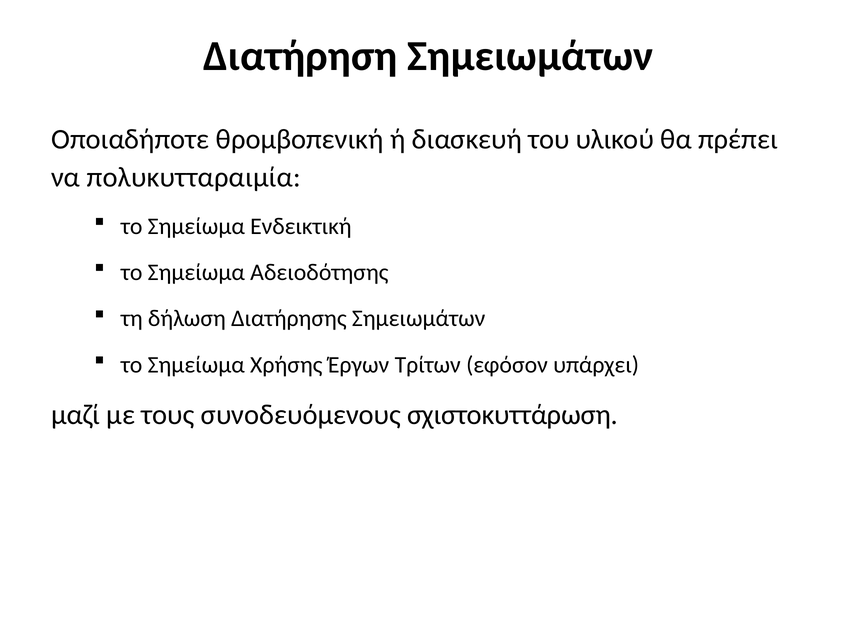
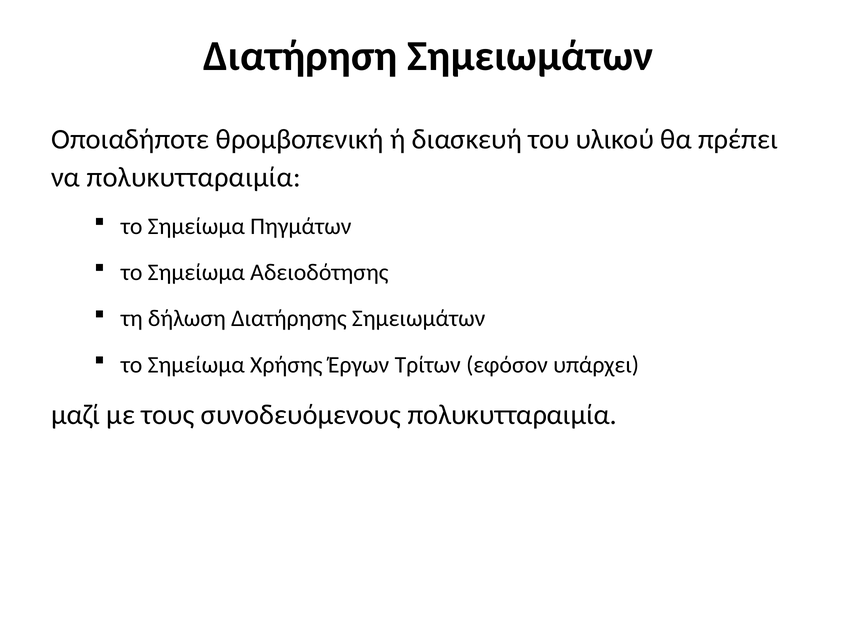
Ενδεικτική: Ενδεικτική -> Πηγμάτων
συνοδευόμενους σχιστοκυττάρωση: σχιστοκυττάρωση -> πολυκυτταραιμία
